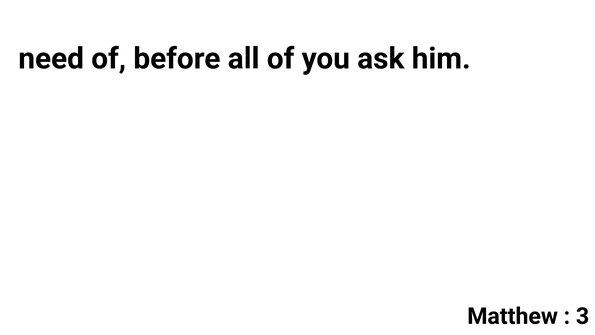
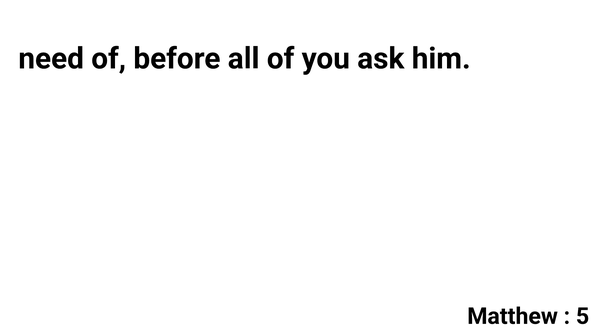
3: 3 -> 5
